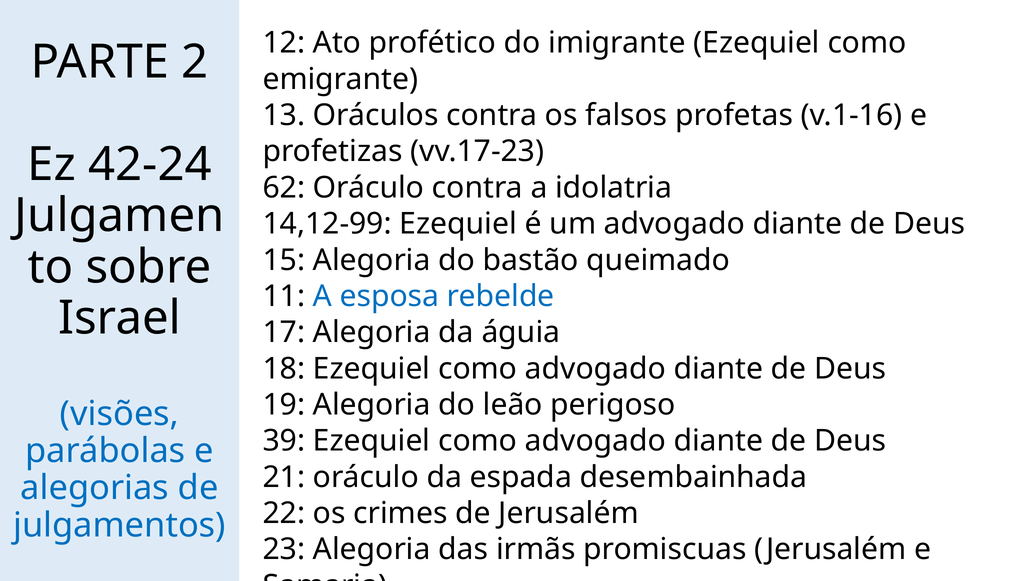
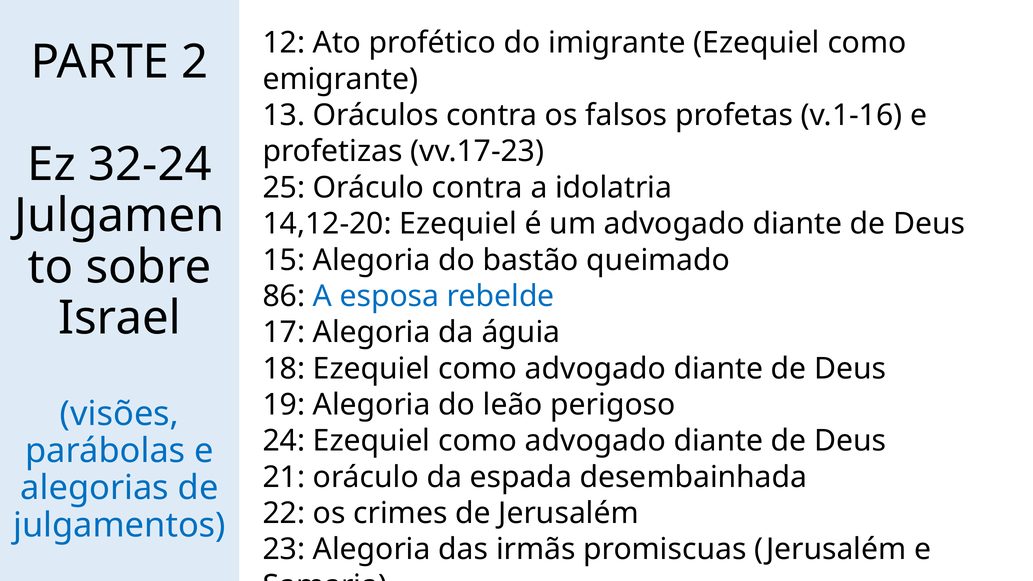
42-24: 42-24 -> 32-24
62: 62 -> 25
14,12-99: 14,12-99 -> 14,12-20
11: 11 -> 86
39 at (284, 441): 39 -> 24
